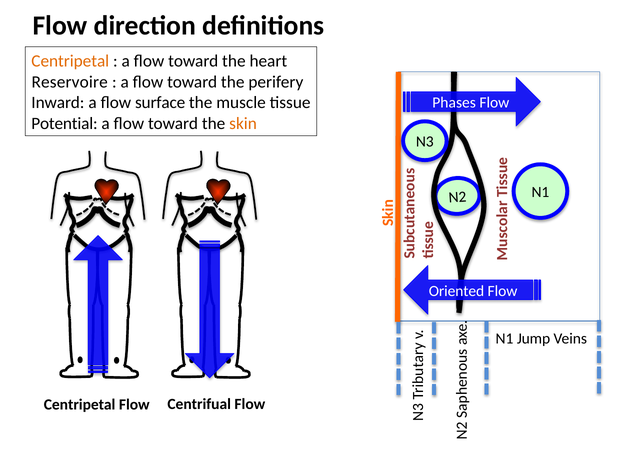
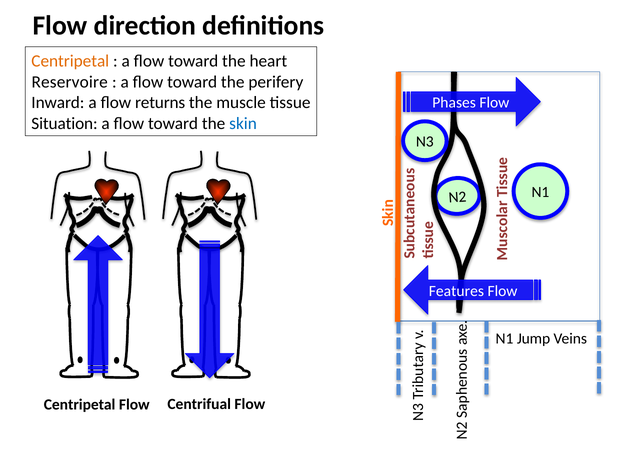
surface: surface -> returns
Potential: Potential -> Situation
skin colour: orange -> blue
Oriented: Oriented -> Features
